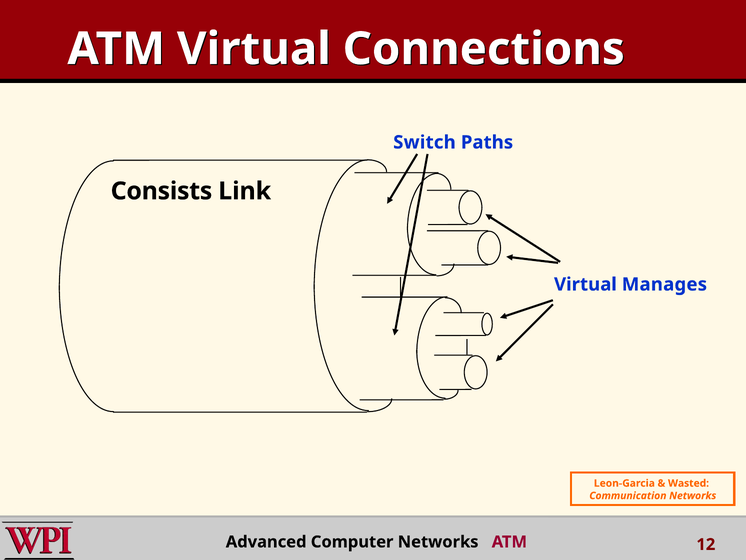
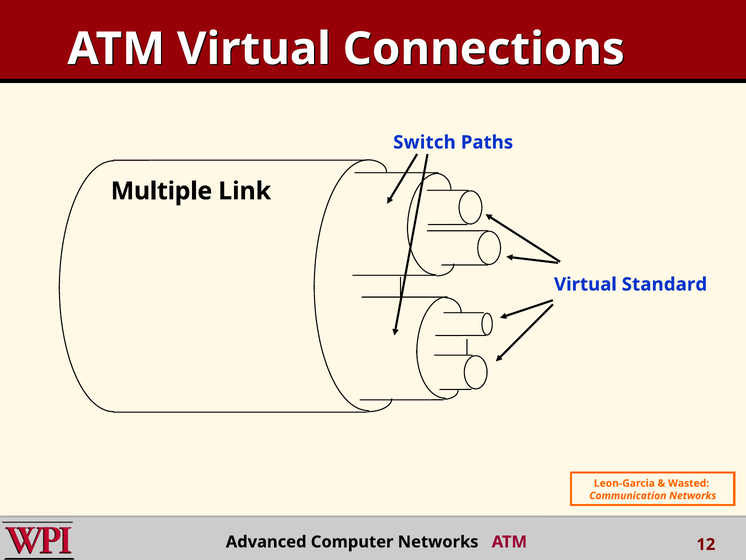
Consists: Consists -> Multiple
Manages: Manages -> Standard
